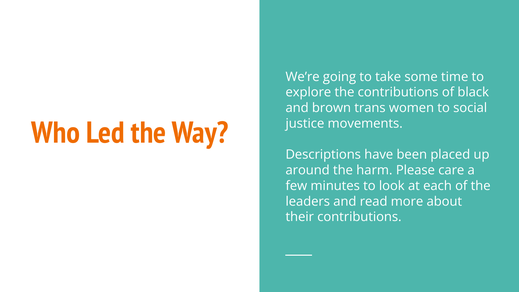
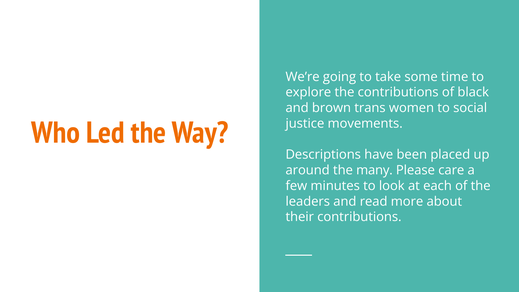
harm: harm -> many
